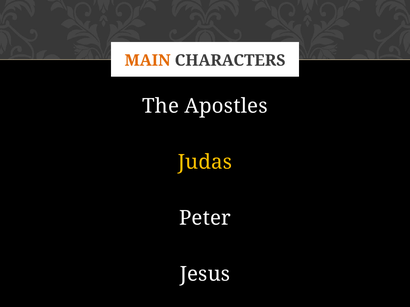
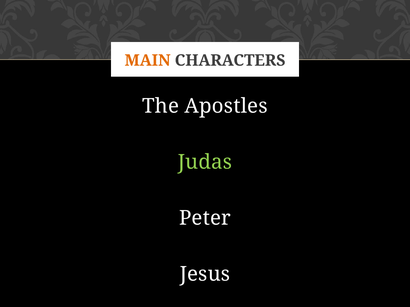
Judas colour: yellow -> light green
